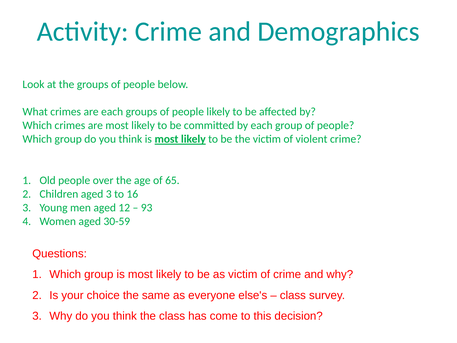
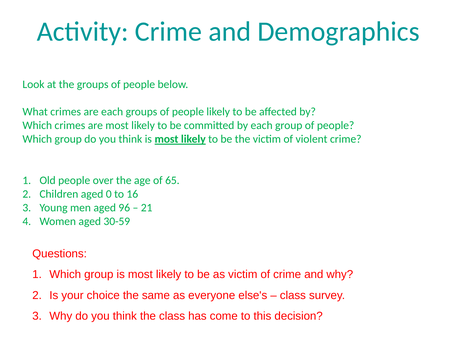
aged 3: 3 -> 0
12: 12 -> 96
93: 93 -> 21
